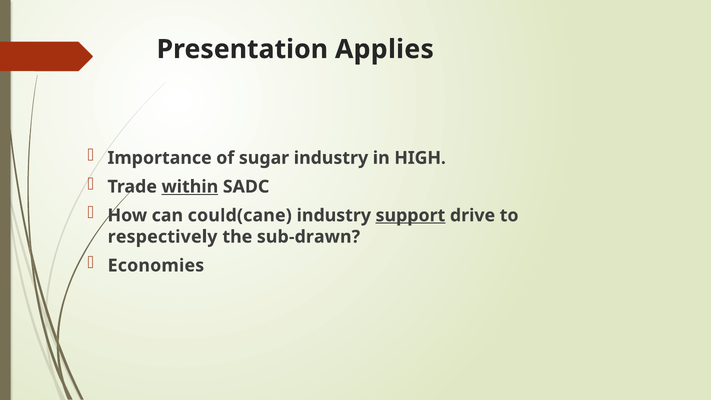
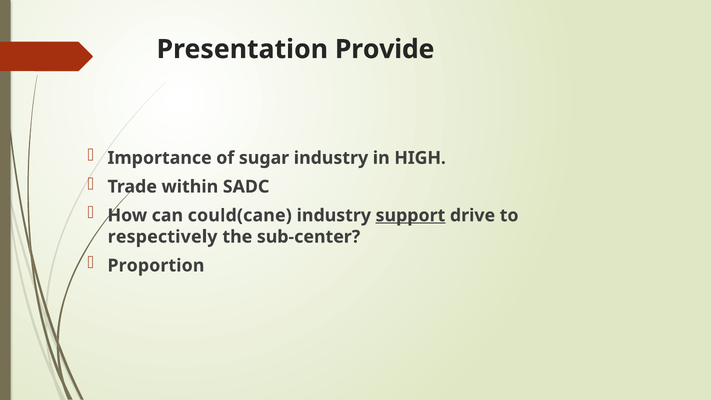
Applies: Applies -> Provide
within underline: present -> none
sub-drawn: sub-drawn -> sub-center
Economies: Economies -> Proportion
